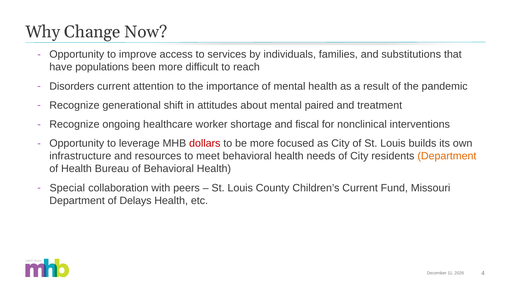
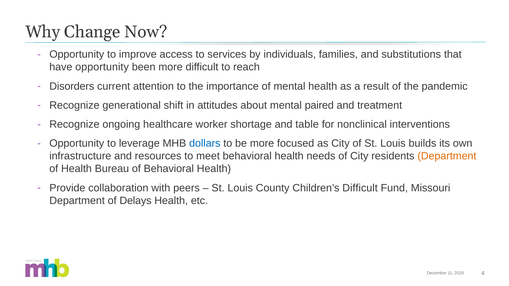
have populations: populations -> opportunity
fiscal: fiscal -> table
dollars colour: red -> blue
Special: Special -> Provide
Children’s Current: Current -> Difficult
